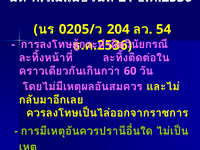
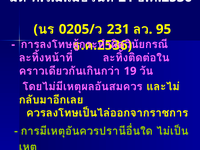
204: 204 -> 231
54: 54 -> 95
60: 60 -> 19
